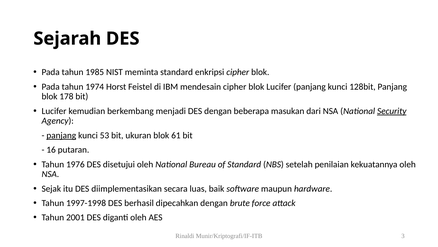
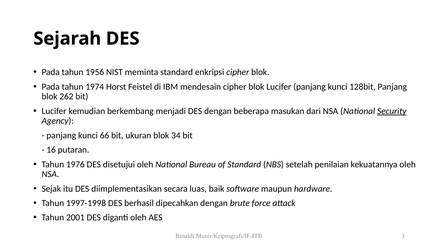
1985: 1985 -> 1956
178: 178 -> 262
panjang at (61, 135) underline: present -> none
53: 53 -> 66
61: 61 -> 34
